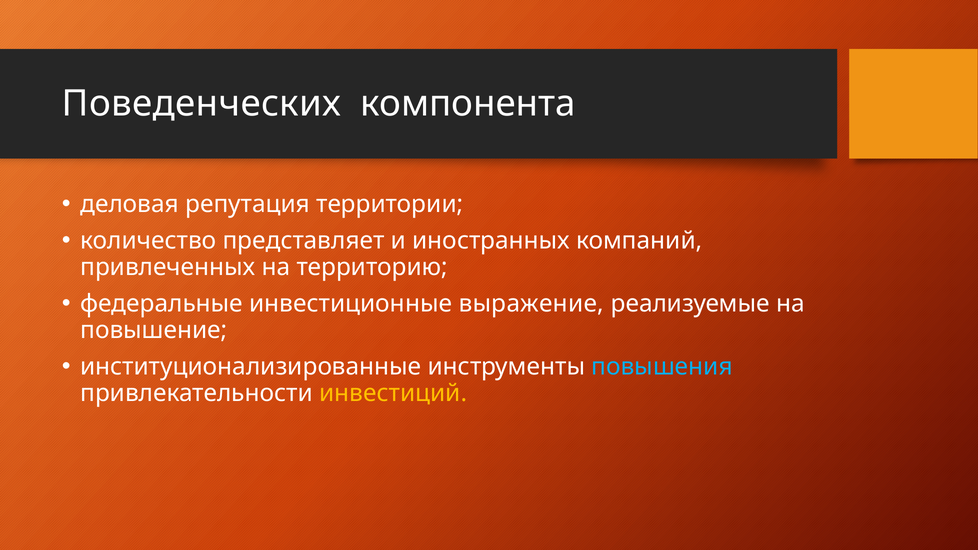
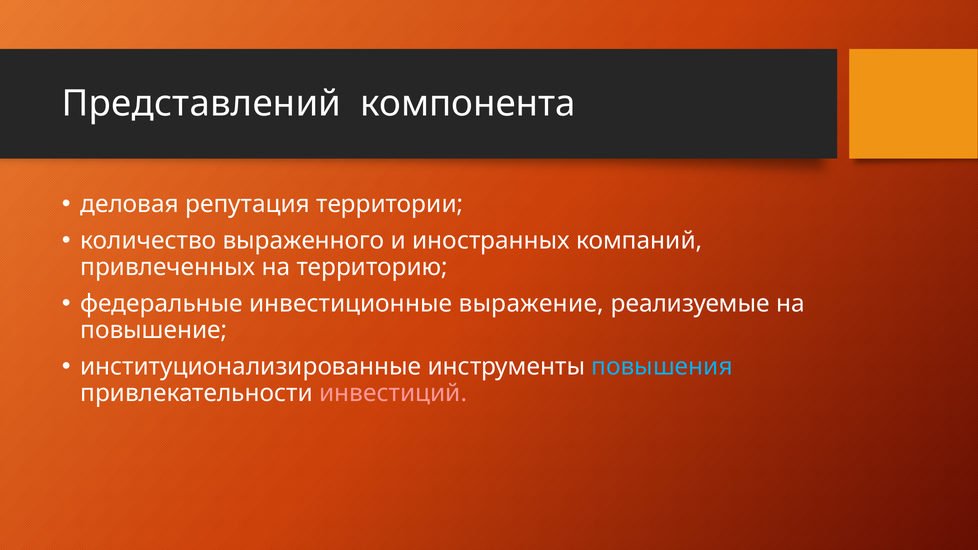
Поведенческих: Поведенческих -> Представлений
представляет: представляет -> выраженного
инвестиций colour: yellow -> pink
